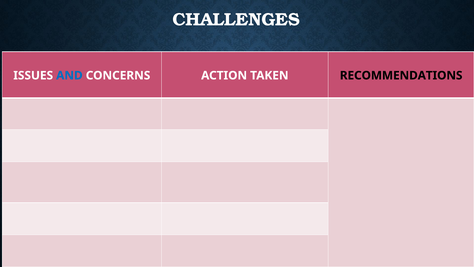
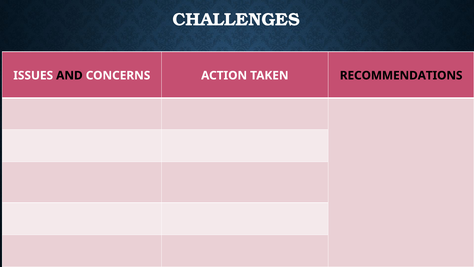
AND colour: blue -> black
